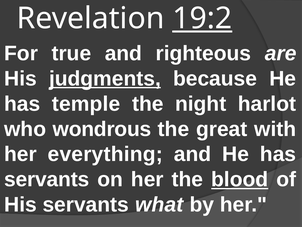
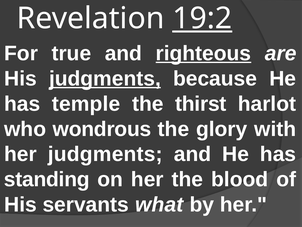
righteous underline: none -> present
night: night -> thirst
great: great -> glory
her everything: everything -> judgments
servants at (47, 179): servants -> standing
blood underline: present -> none
